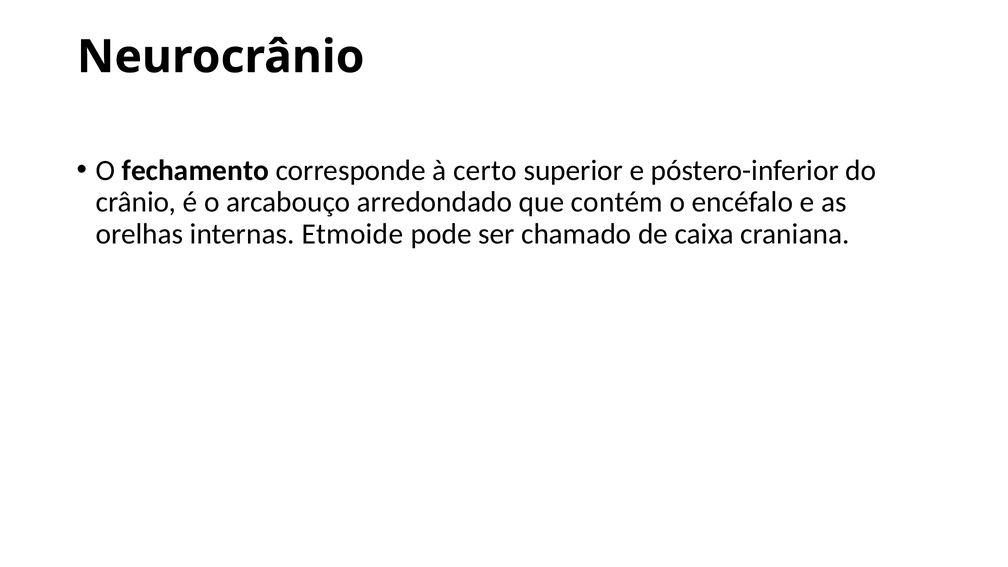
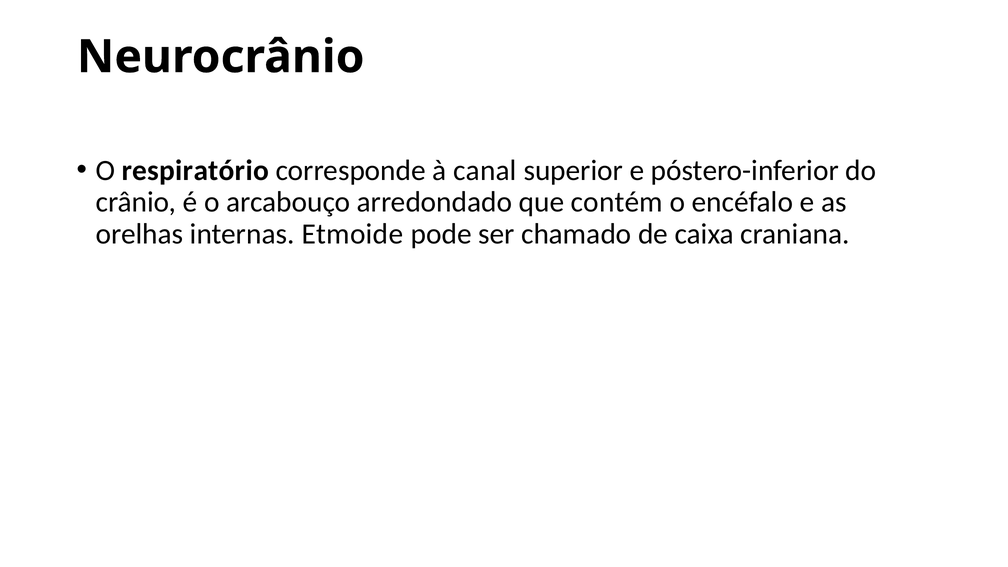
fechamento: fechamento -> respiratório
certo: certo -> canal
